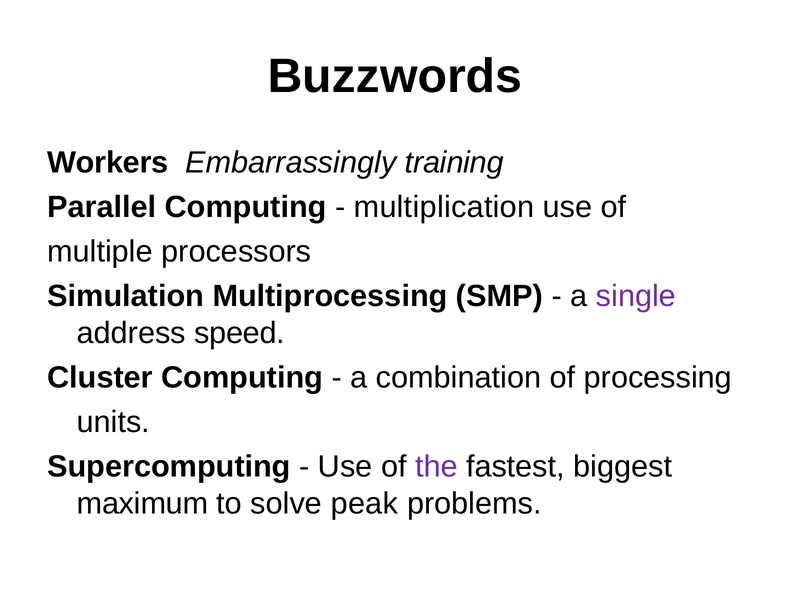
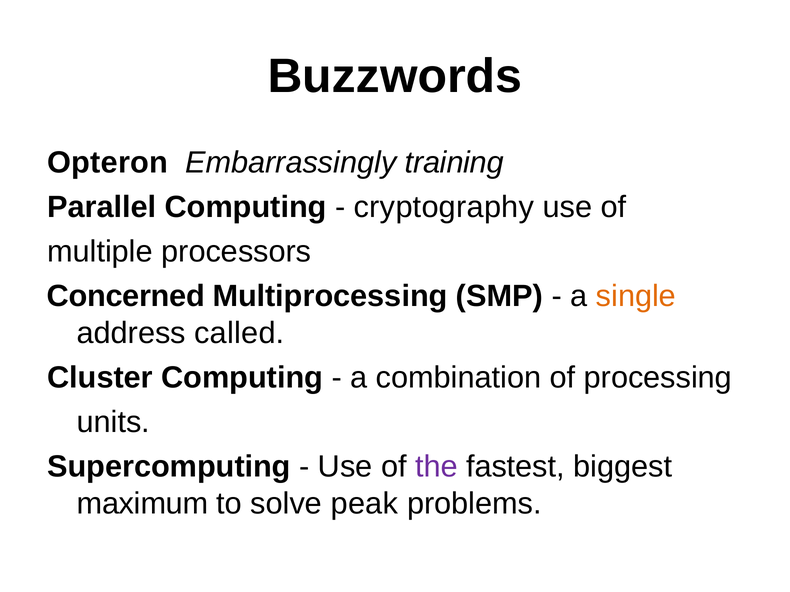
Workers: Workers -> Opteron
multiplication: multiplication -> cryptography
Simulation: Simulation -> Concerned
single colour: purple -> orange
speed: speed -> called
